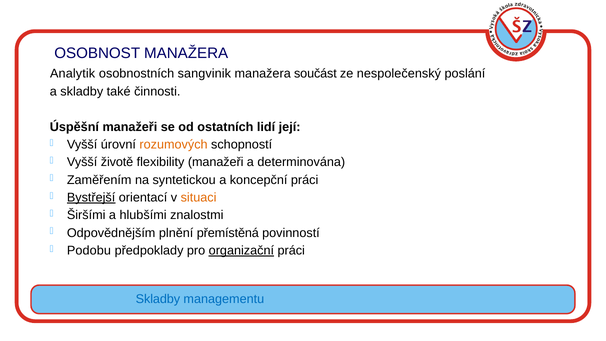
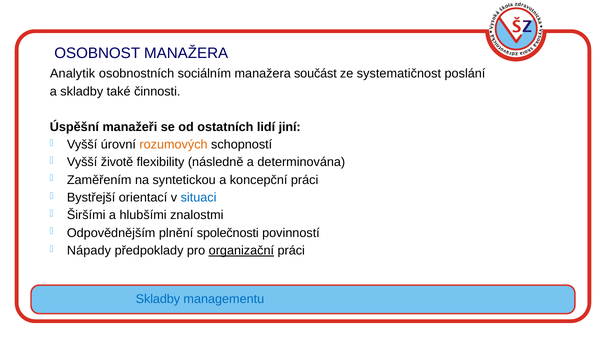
sangvinik: sangvinik -> sociálním
nespolečenský: nespolečenský -> systematičnost
její: její -> jiní
flexibility manažeři: manažeři -> následně
Bystřejší underline: present -> none
situaci colour: orange -> blue
přemístěná: přemístěná -> společnosti
Podobu: Podobu -> Nápady
